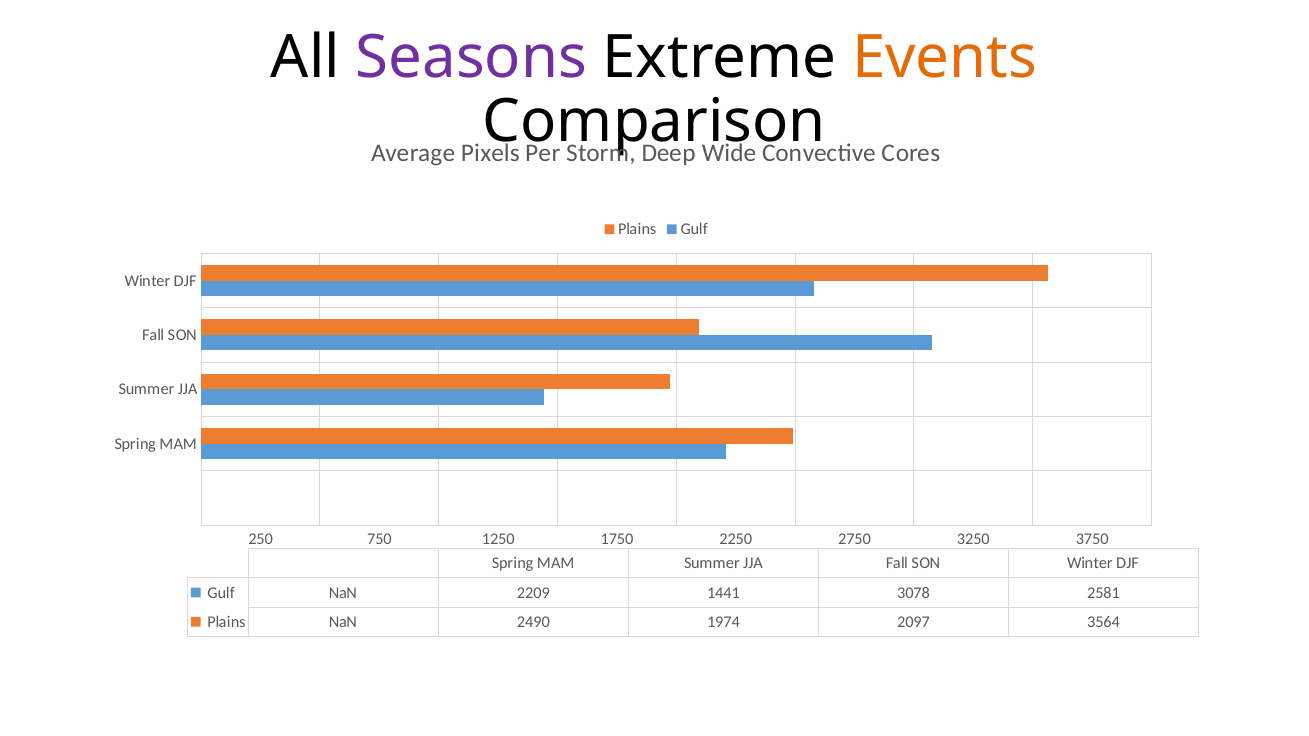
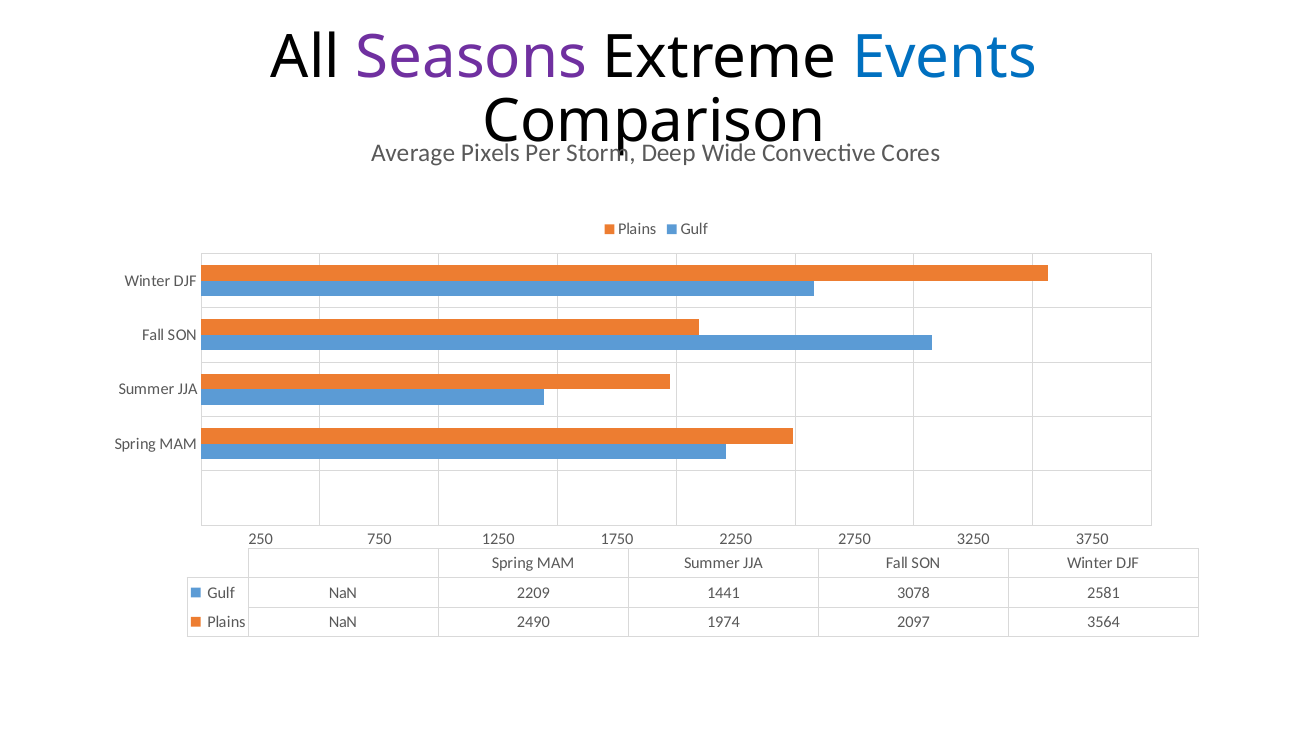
Events colour: orange -> blue
